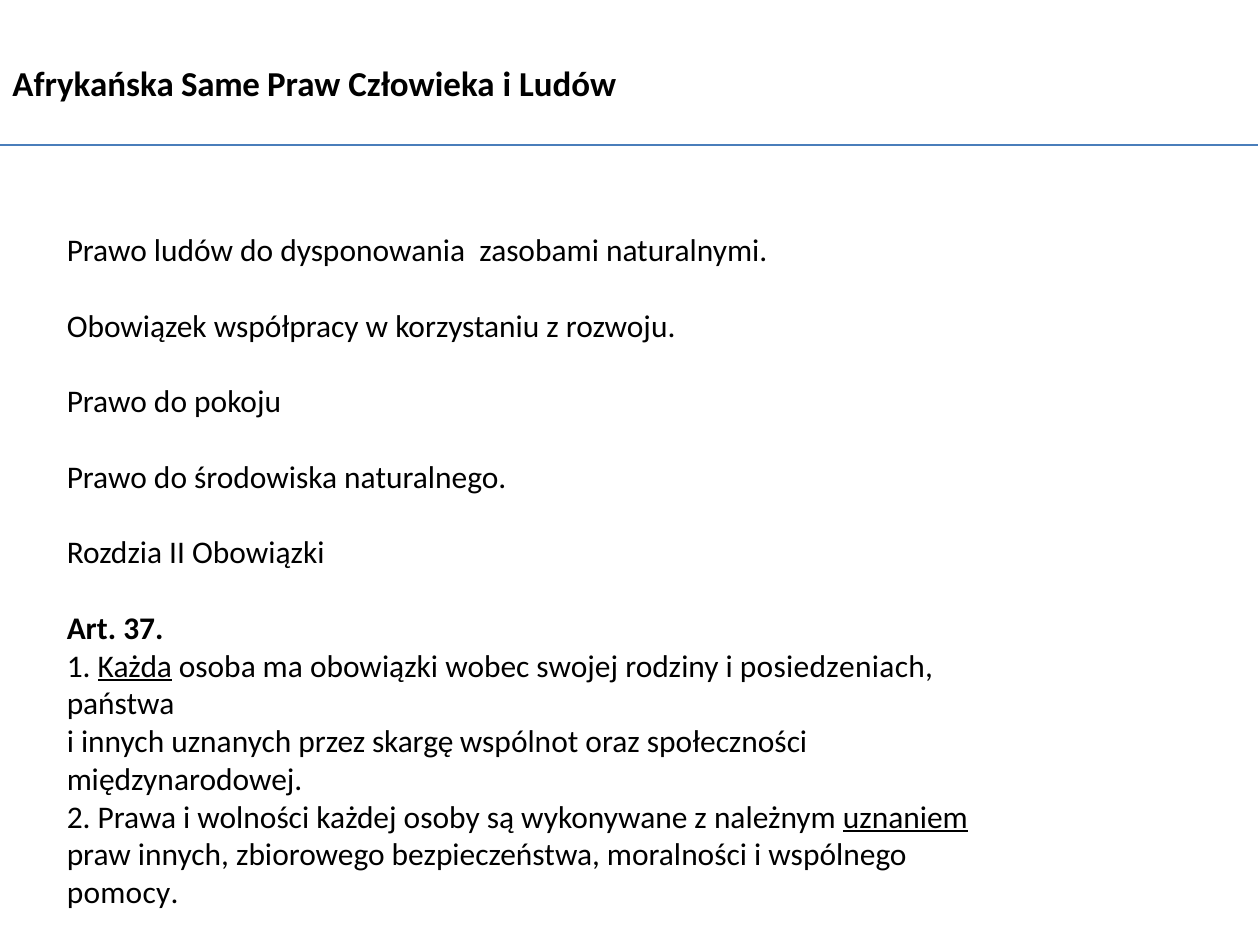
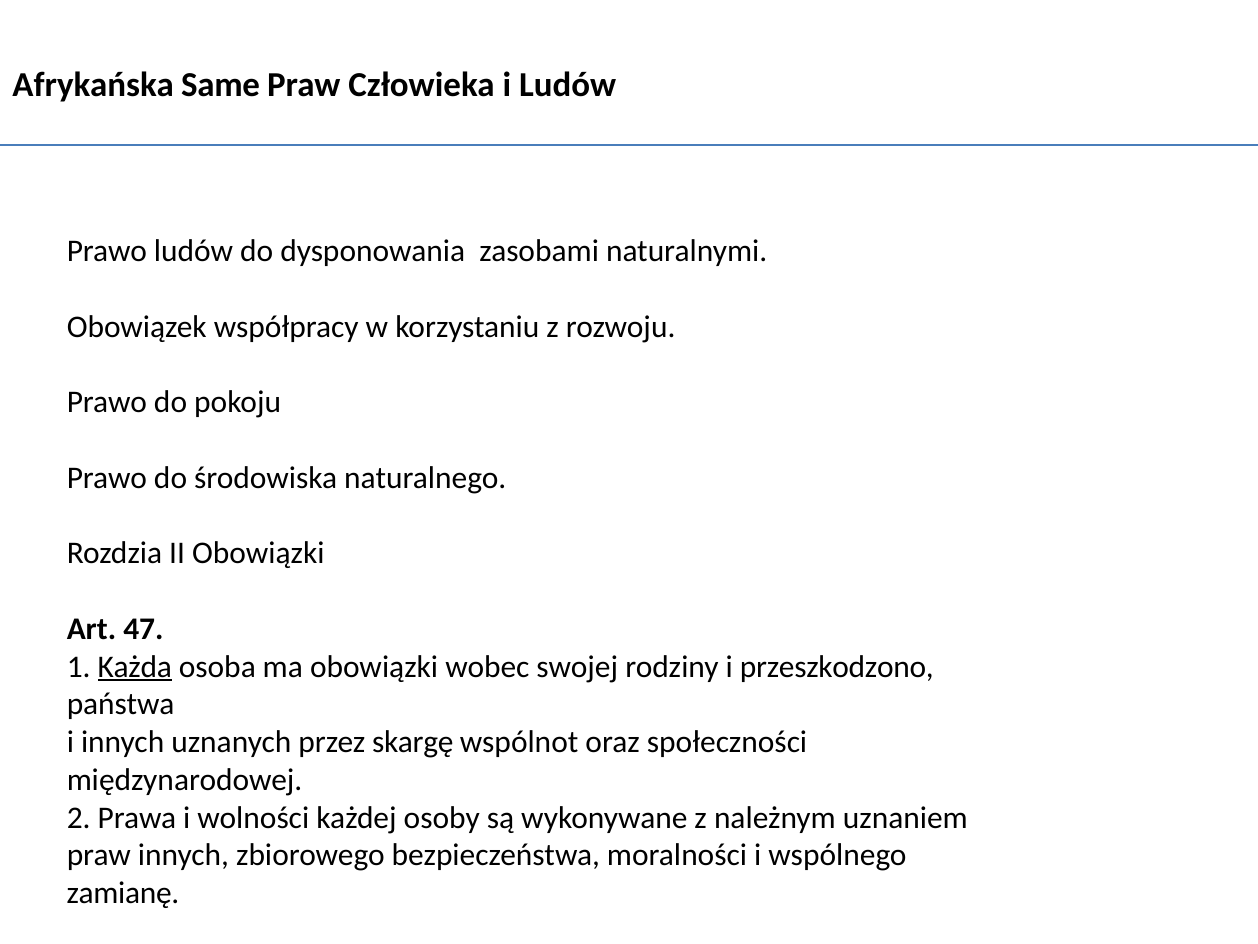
37: 37 -> 47
posiedzeniach: posiedzeniach -> przeszkodzono
uznaniem underline: present -> none
pomocy: pomocy -> zamianę
